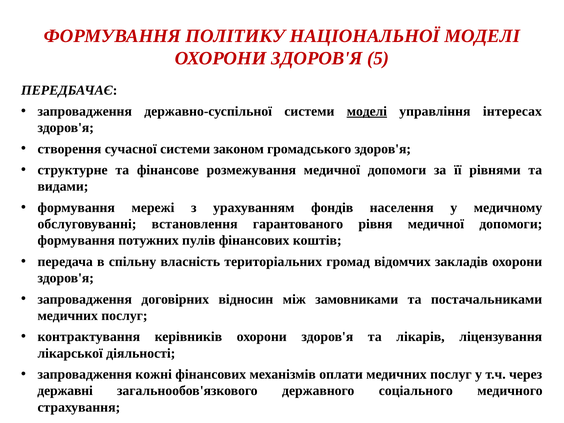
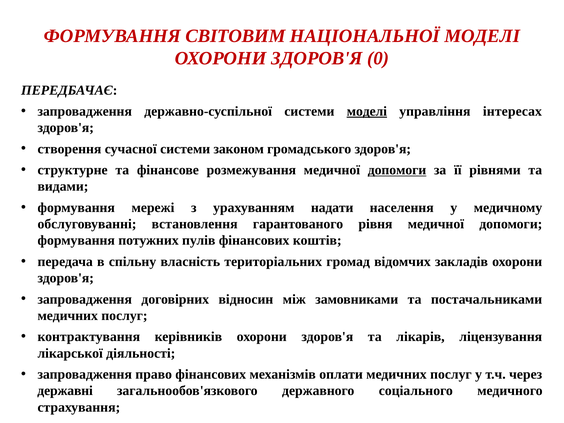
ПОЛІТИКУ: ПОЛІТИКУ -> СВІТОВИМ
5: 5 -> 0
допомоги at (397, 170) underline: none -> present
фондів: фондів -> надати
кожні: кожні -> право
